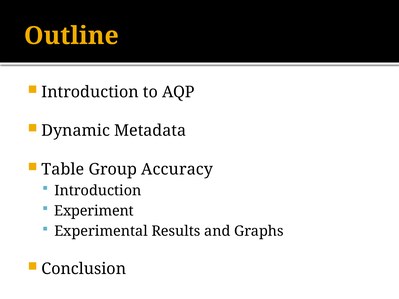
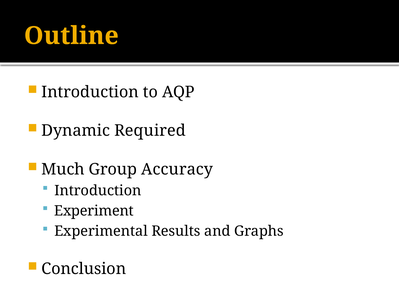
Metadata: Metadata -> Required
Table: Table -> Much
